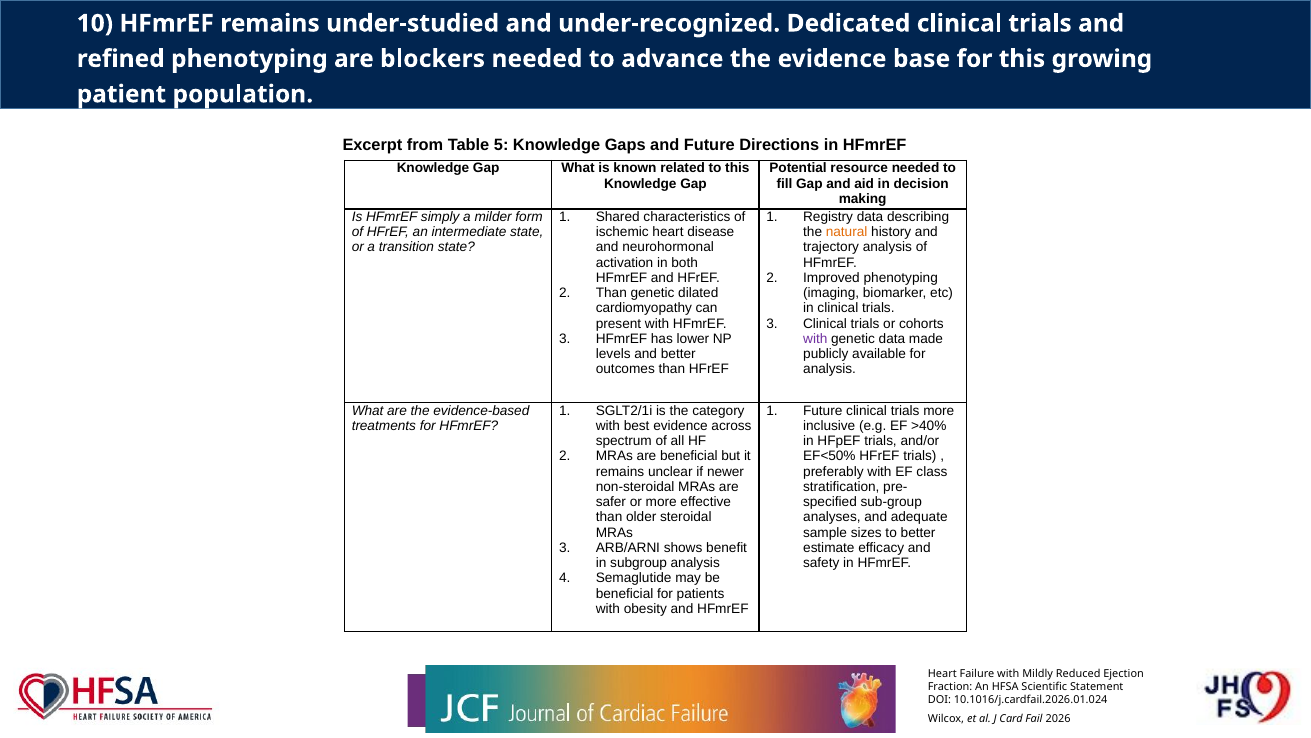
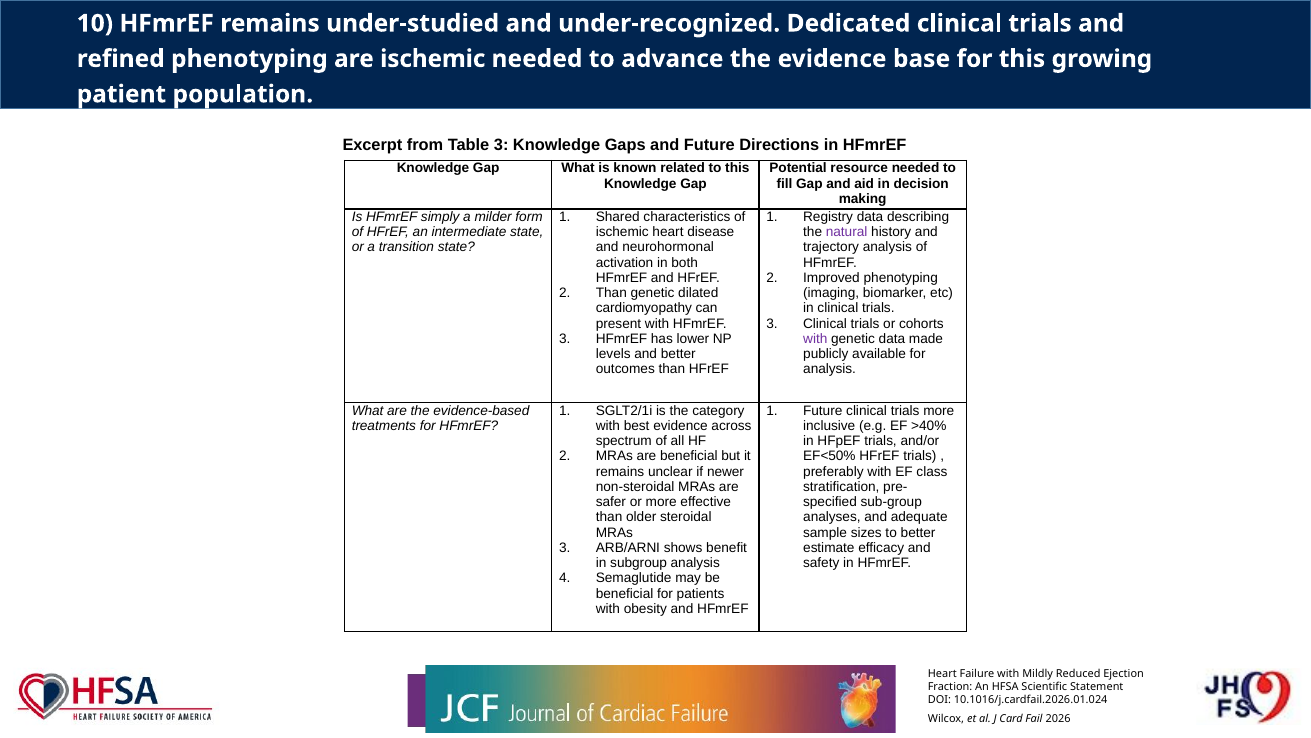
are blockers: blockers -> ischemic
Table 5: 5 -> 3
natural colour: orange -> purple
